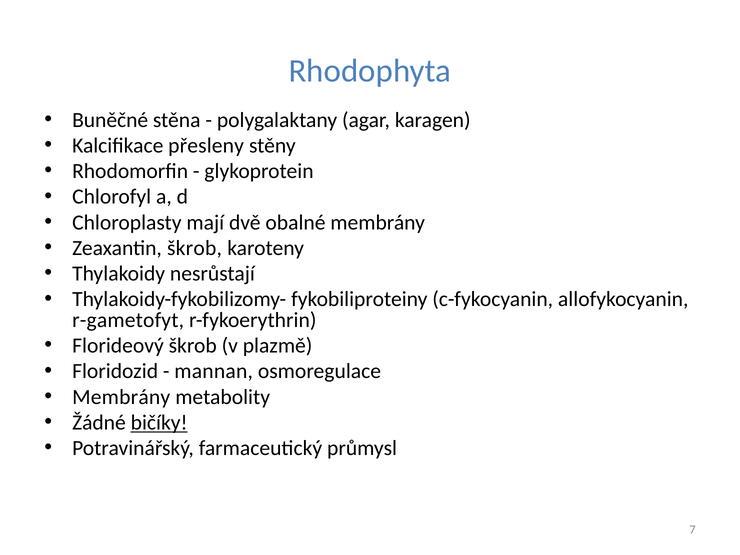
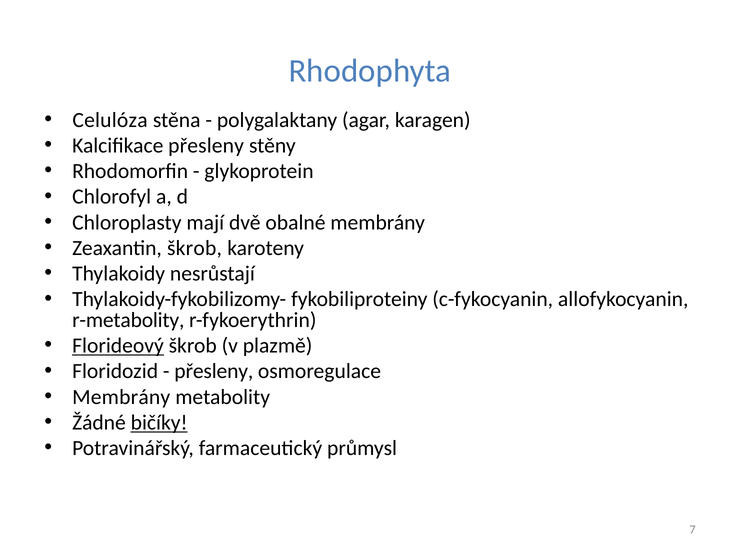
Buněčné: Buněčné -> Celulóza
r-gametofyt: r-gametofyt -> r-metabolity
Florideový underline: none -> present
mannan at (214, 371): mannan -> přesleny
